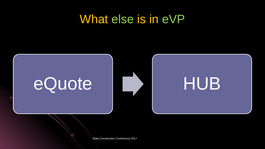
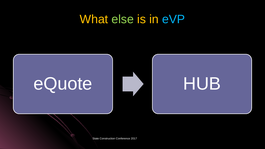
eVP colour: light green -> light blue
